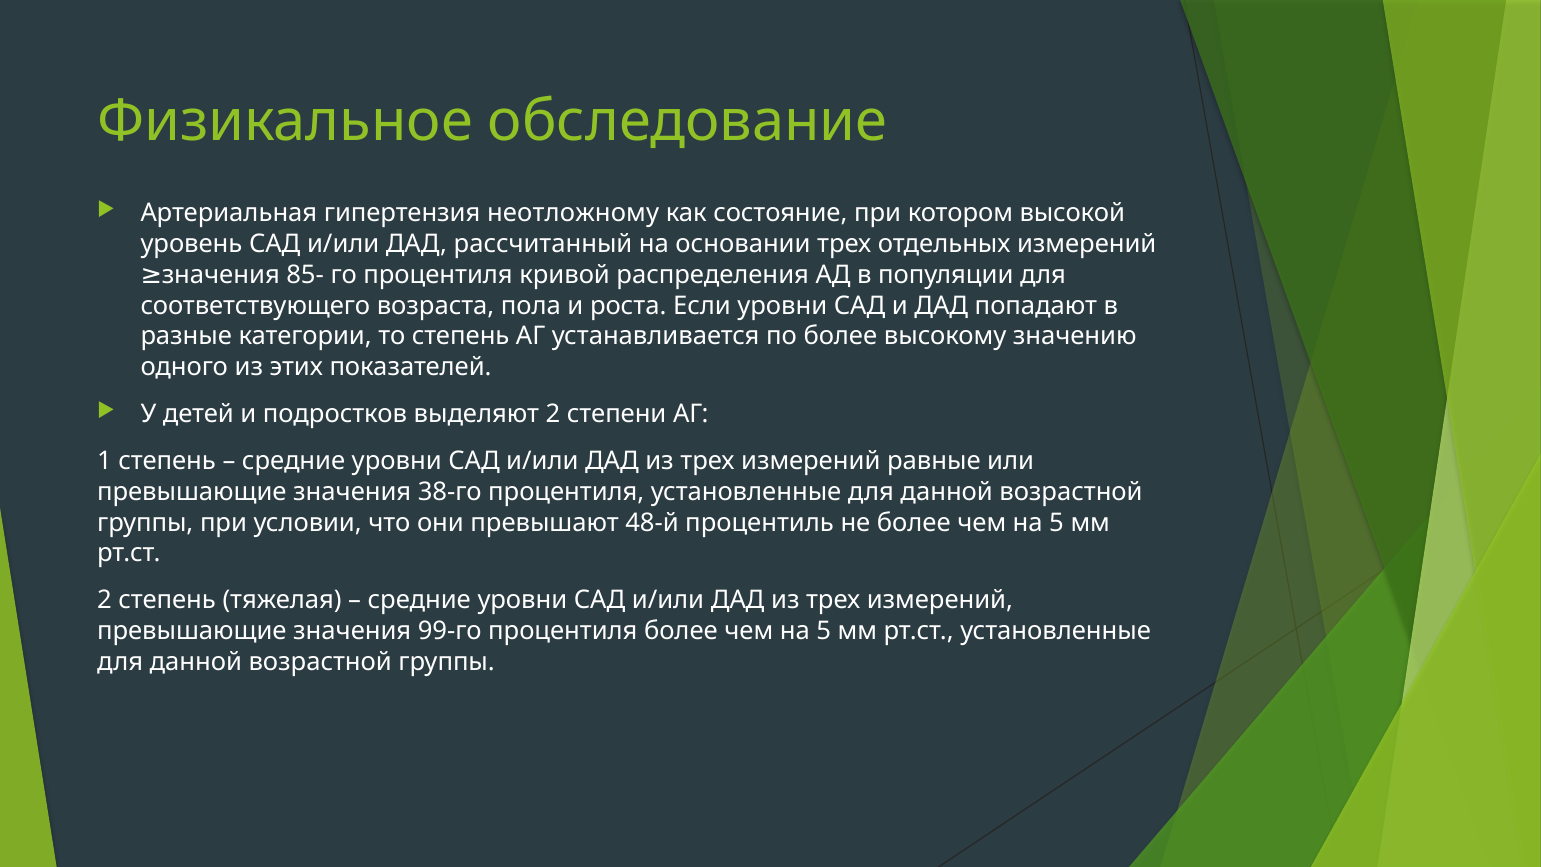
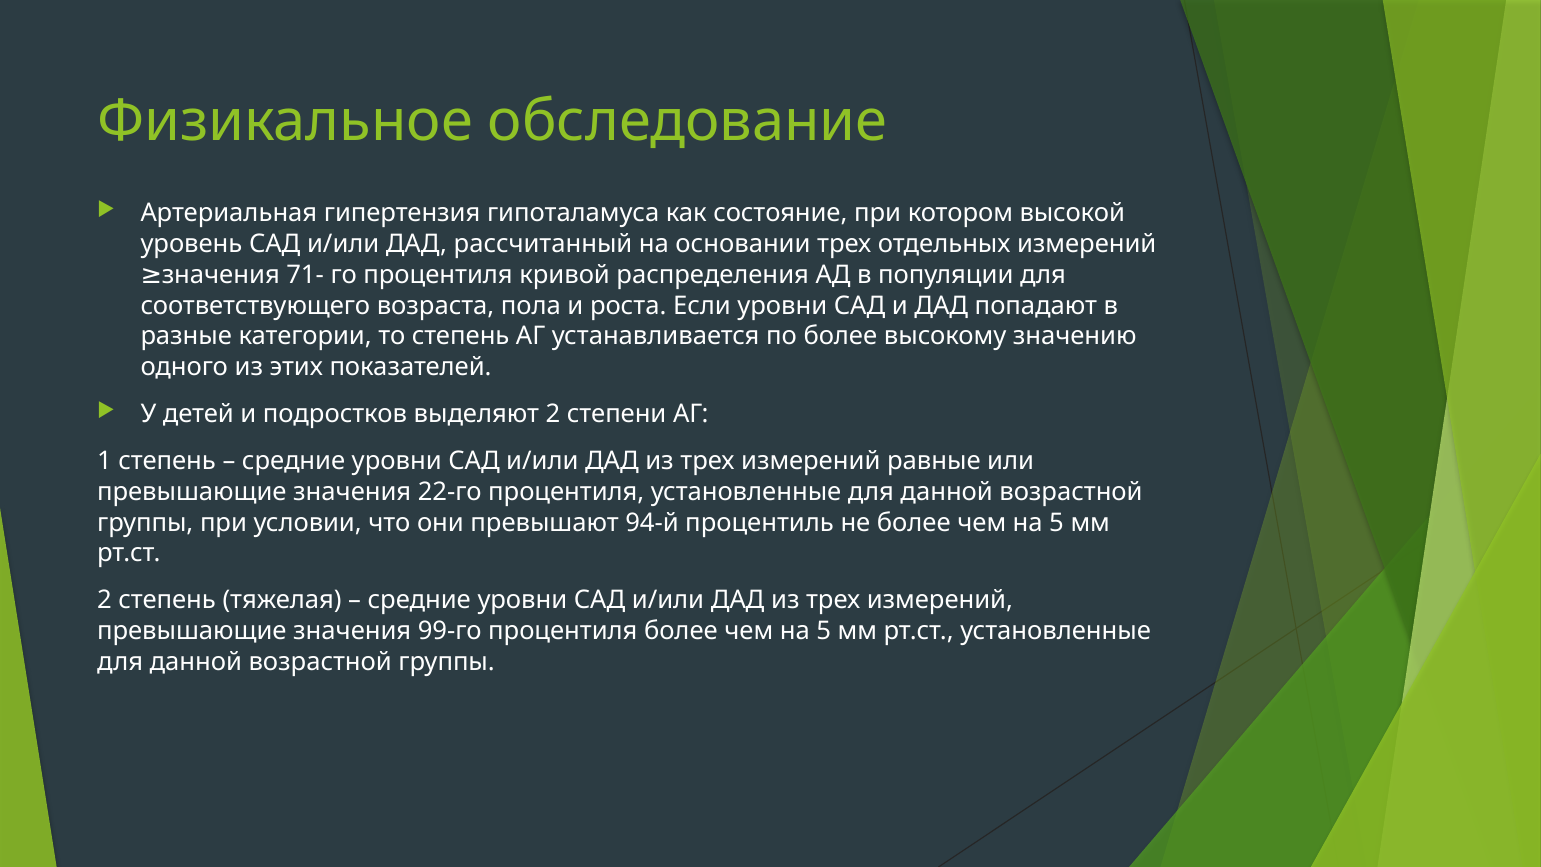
неотложному: неотложному -> гипоталамуса
85-: 85- -> 71-
38-го: 38-го -> 22-го
48-й: 48-й -> 94-й
